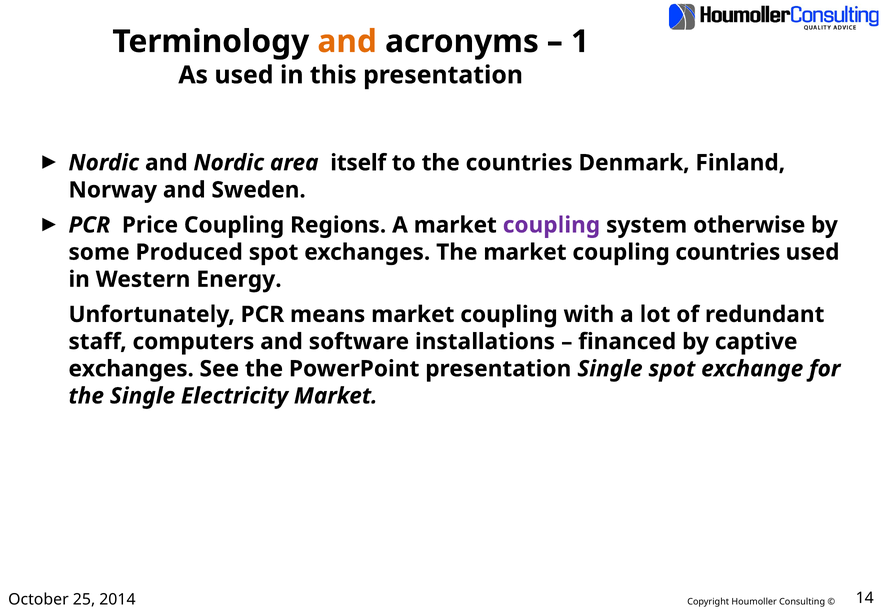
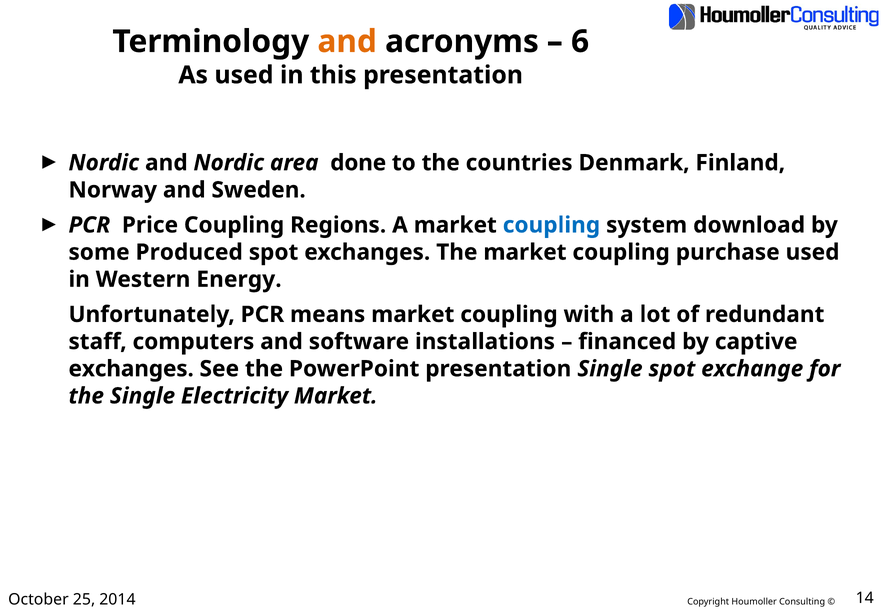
1: 1 -> 6
itself: itself -> done
coupling at (551, 225) colour: purple -> blue
otherwise: otherwise -> download
coupling countries: countries -> purchase
